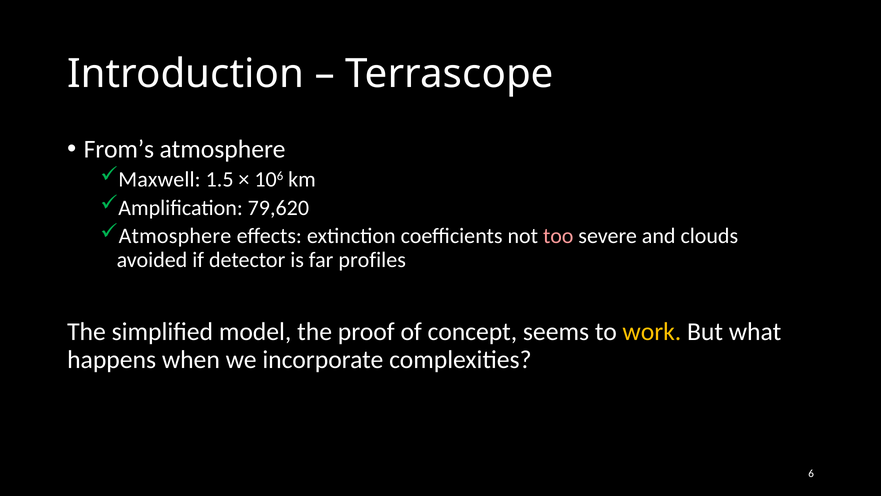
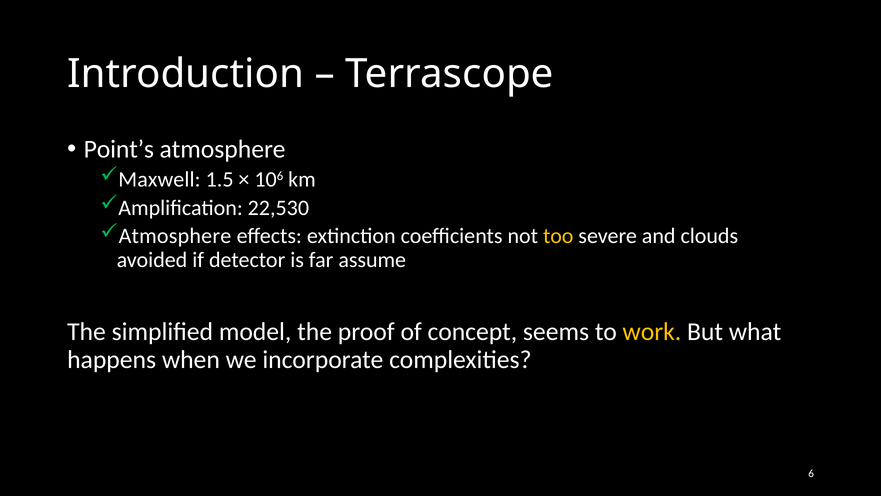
From’s: From’s -> Point’s
79,620: 79,620 -> 22,530
too colour: pink -> yellow
profiles: profiles -> assume
